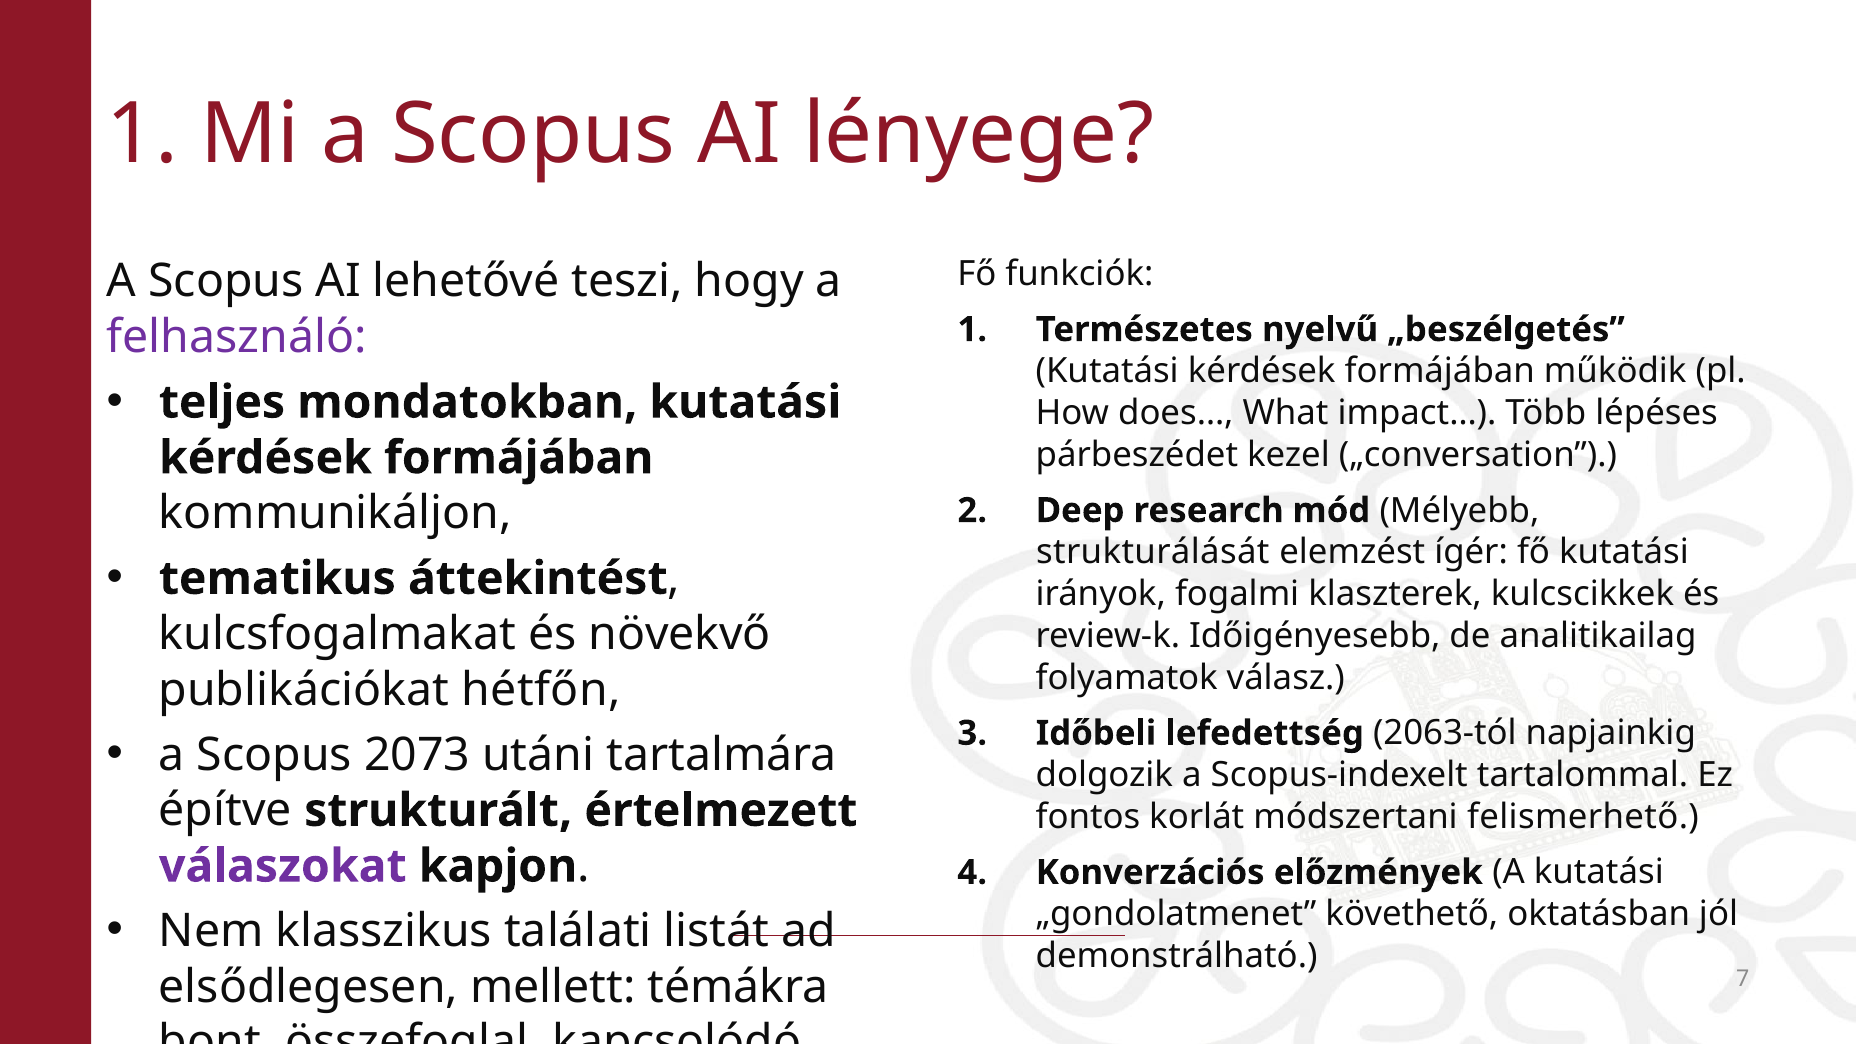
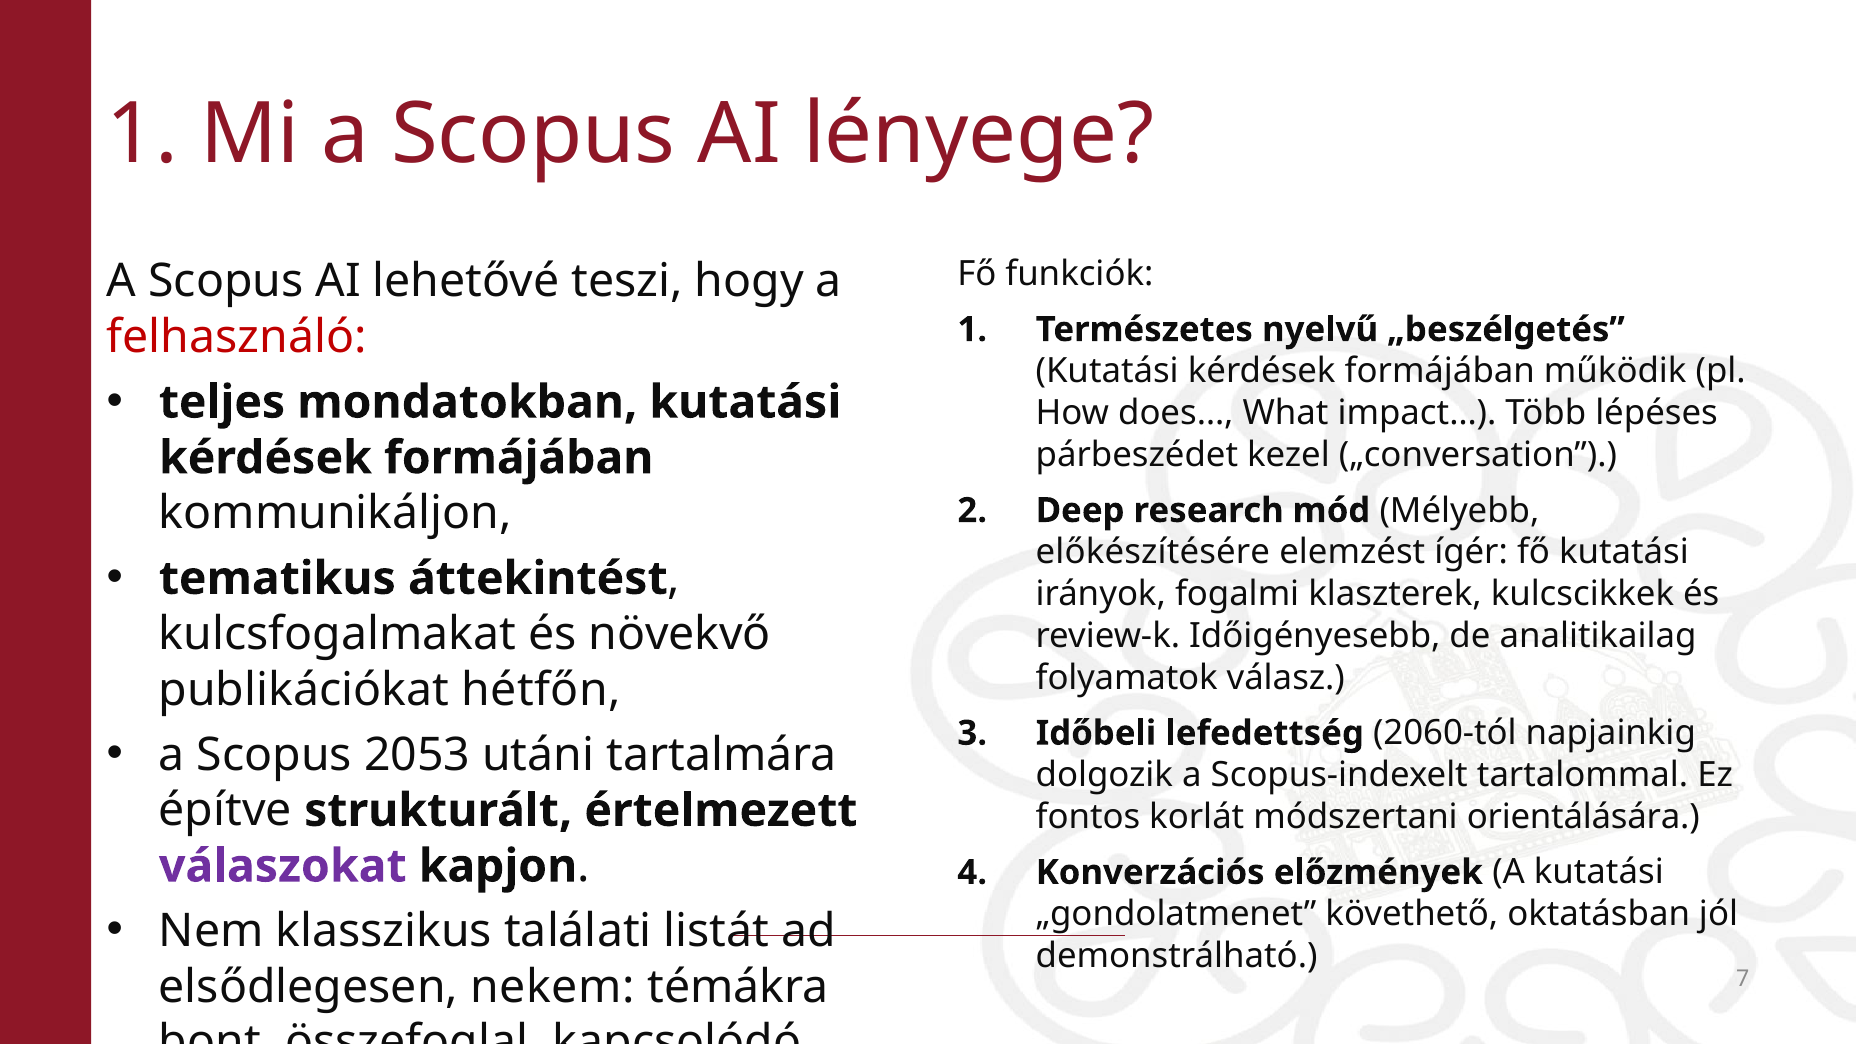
felhasználó colour: purple -> red
strukturálását: strukturálását -> előkészítésére
2063-tól: 2063-tól -> 2060-tól
2073: 2073 -> 2053
felismerhető: felismerhető -> orientálására
mellett: mellett -> nekem
